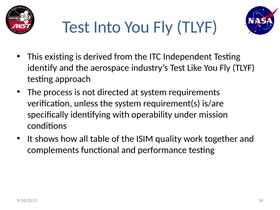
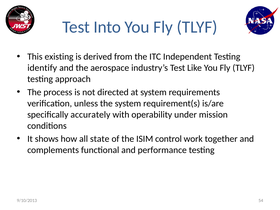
identifying: identifying -> accurately
table: table -> state
quality: quality -> control
